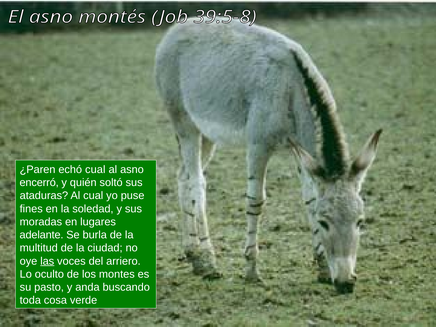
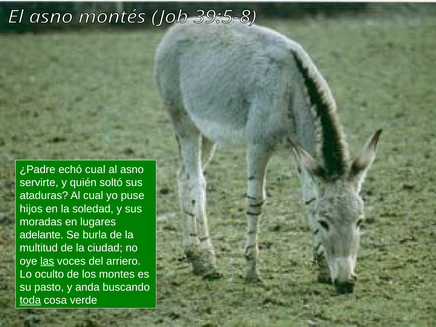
¿Paren: ¿Paren -> ¿Padre
encerró: encerró -> servirte
fines: fines -> hijos
toda underline: none -> present
